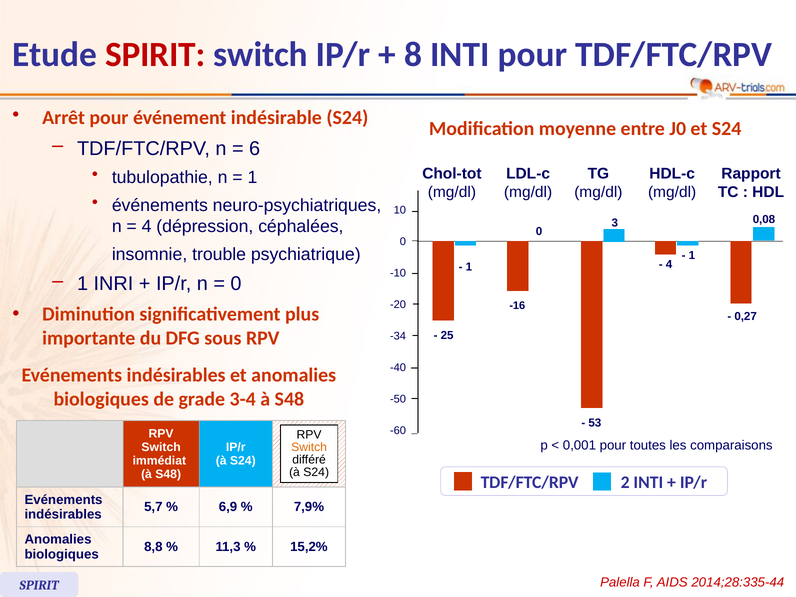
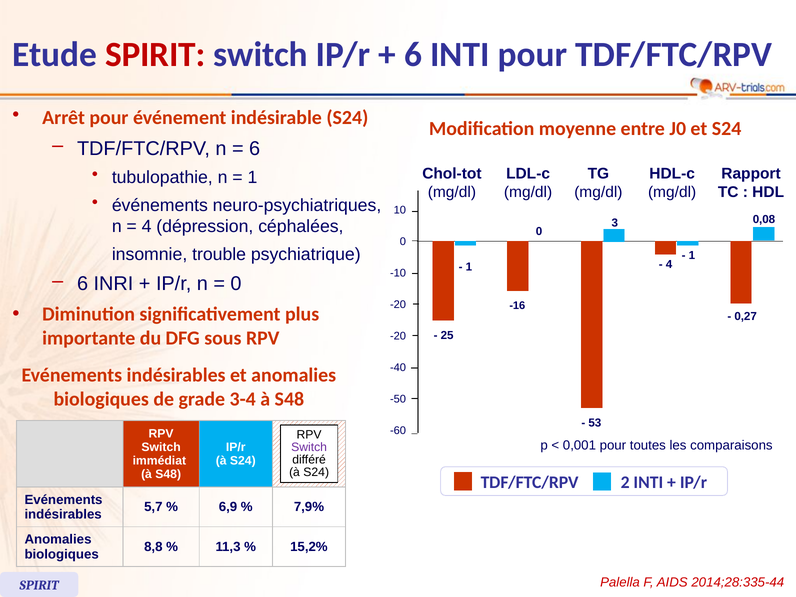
8 at (413, 54): 8 -> 6
1 at (83, 284): 1 -> 6
-34 at (398, 336): -34 -> -20
Switch at (309, 447) colour: orange -> purple
